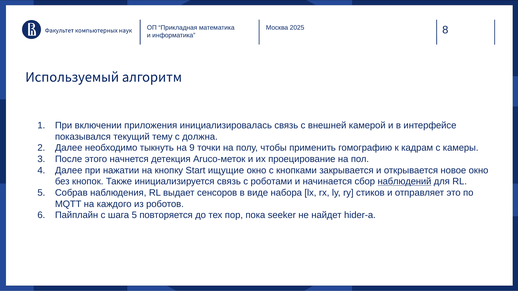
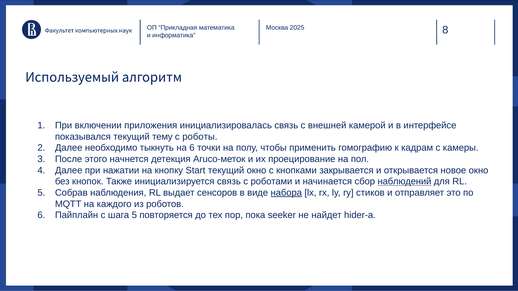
должна: должна -> роботы
на 9: 9 -> 6
Start ищущие: ищущие -> текущий
набора underline: none -> present
